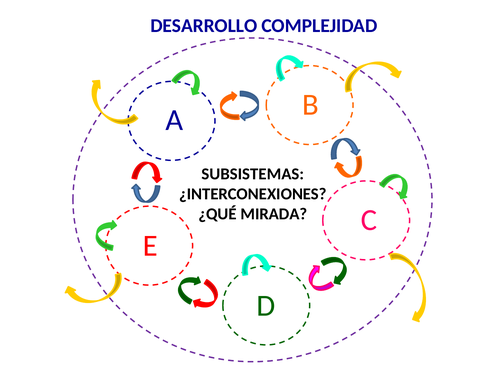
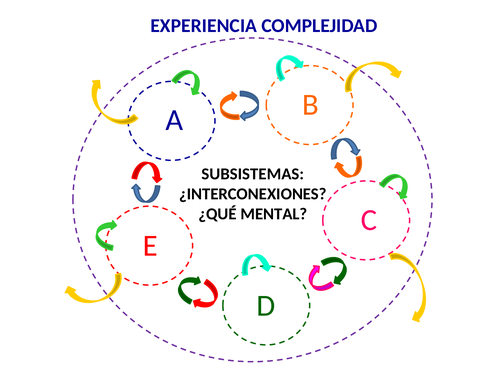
DESARROLLO: DESARROLLO -> EXPERIENCIA
MIRADA: MIRADA -> MENTAL
